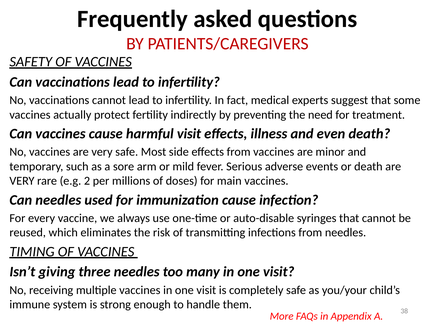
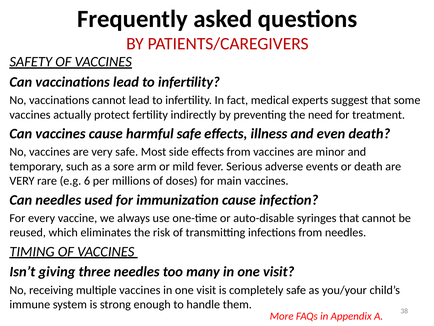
harmful visit: visit -> safe
2: 2 -> 6
